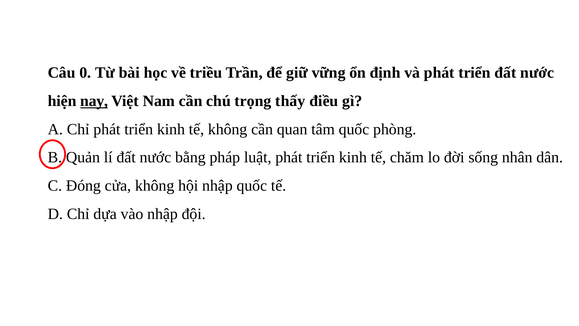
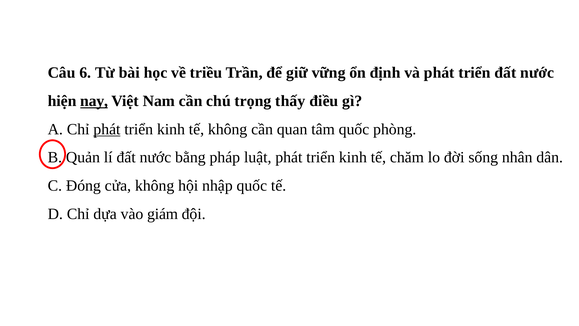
0: 0 -> 6
phát at (107, 129) underline: none -> present
vào nhập: nhập -> giám
